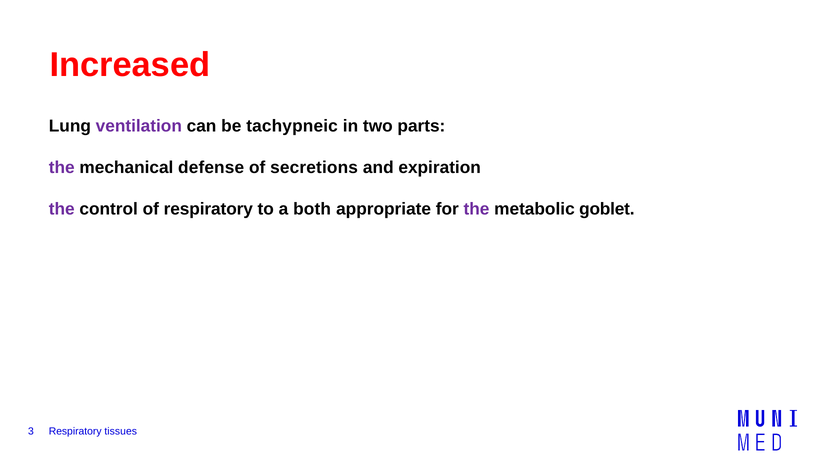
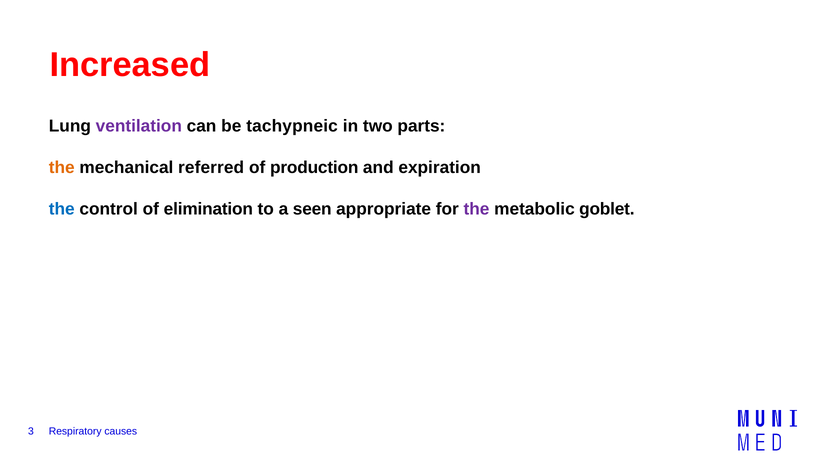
the at (62, 168) colour: purple -> orange
defense: defense -> referred
secretions: secretions -> production
the at (62, 209) colour: purple -> blue
of respiratory: respiratory -> elimination
both: both -> seen
tissues: tissues -> causes
